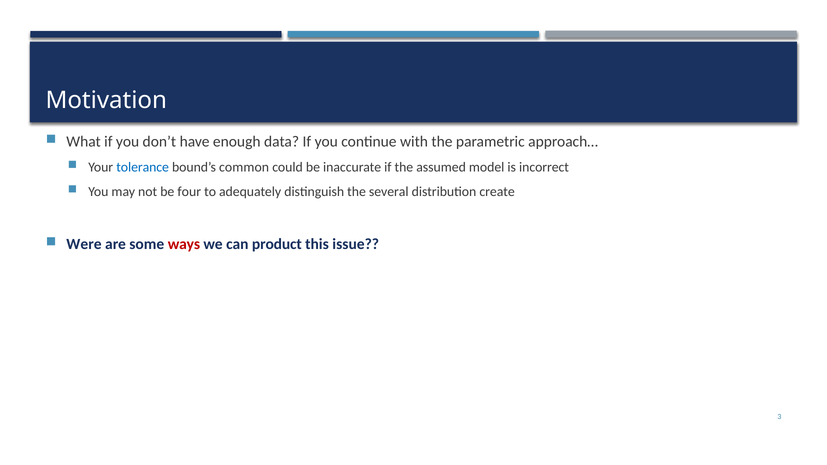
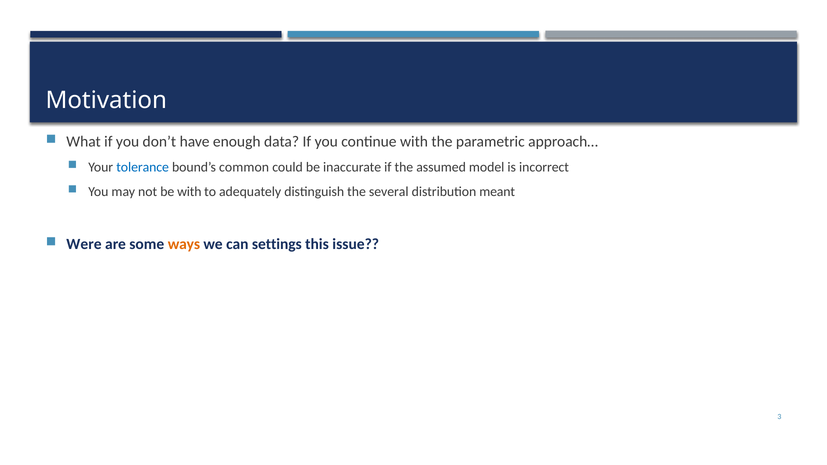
be four: four -> with
create: create -> meant
ways colour: red -> orange
product: product -> settings
